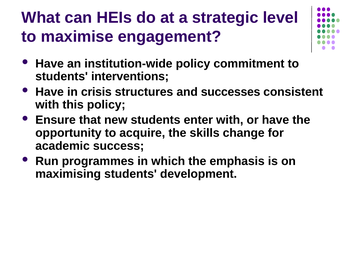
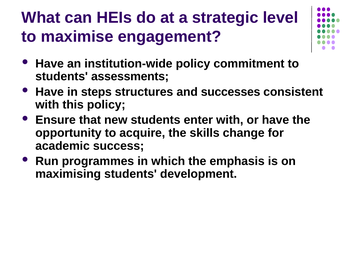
interventions: interventions -> assessments
crisis: crisis -> steps
